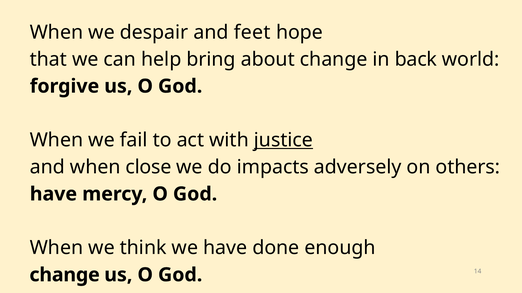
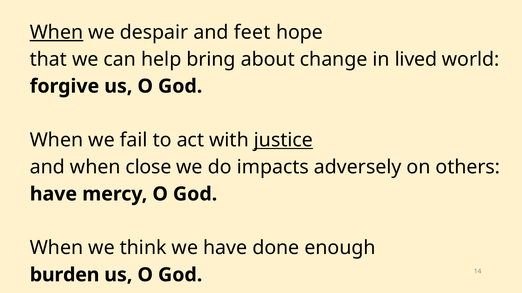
When at (57, 32) underline: none -> present
back: back -> lived
change at (65, 275): change -> burden
